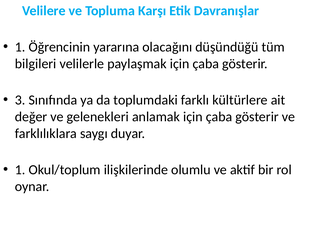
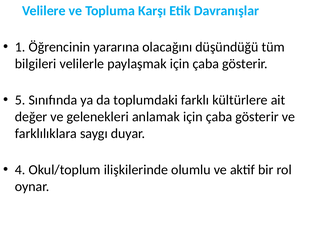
3: 3 -> 5
1 at (20, 170): 1 -> 4
